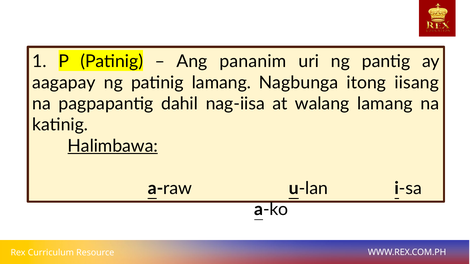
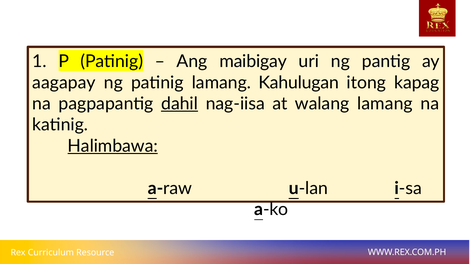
pananim: pananim -> maibigay
Nagbunga: Nagbunga -> Kahulugan
iisang: iisang -> kapag
dahil underline: none -> present
